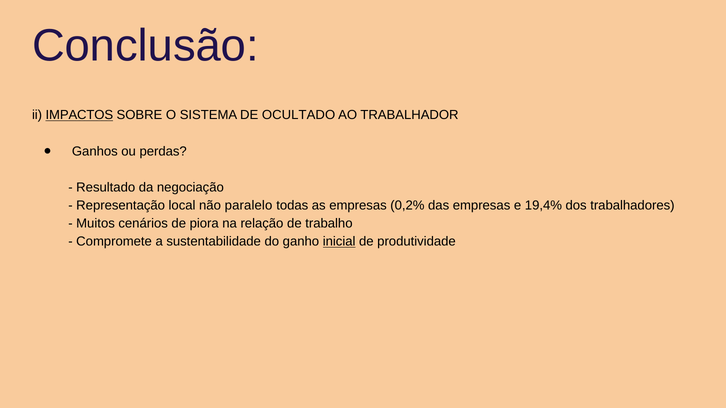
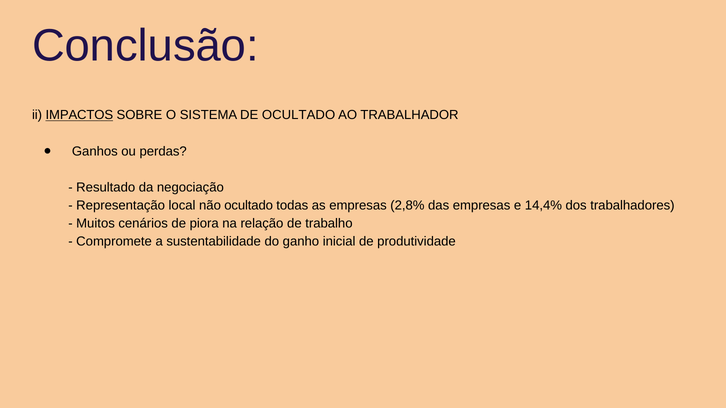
não paralelo: paralelo -> ocultado
0,2%: 0,2% -> 2,8%
19,4%: 19,4% -> 14,4%
inicial underline: present -> none
